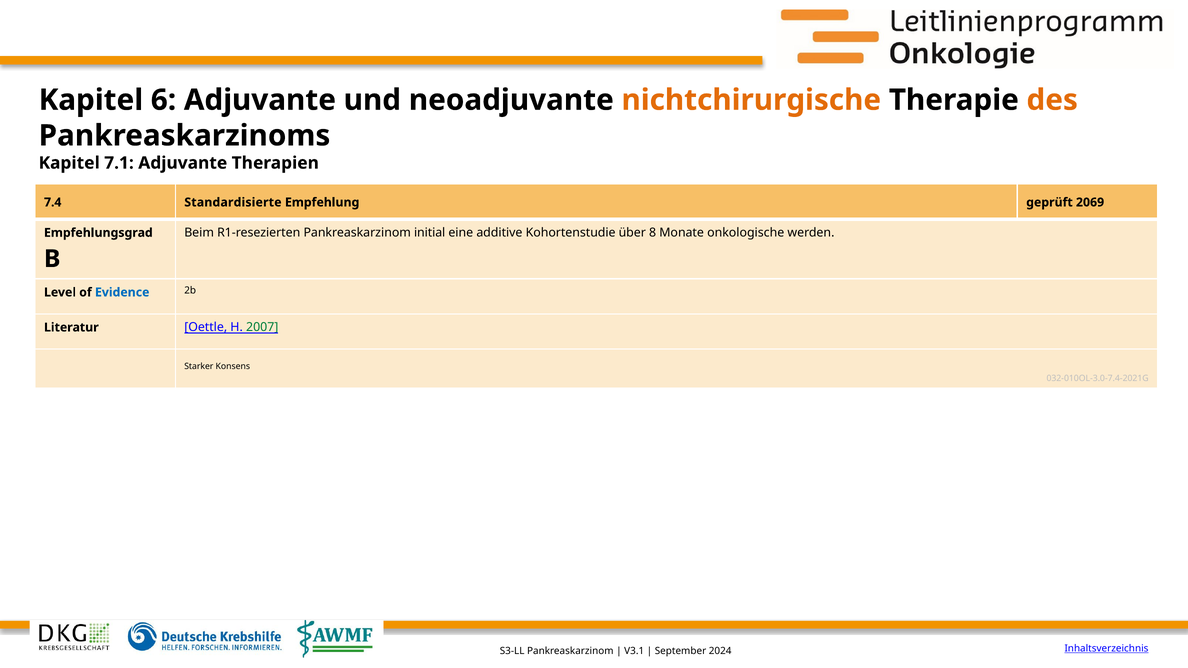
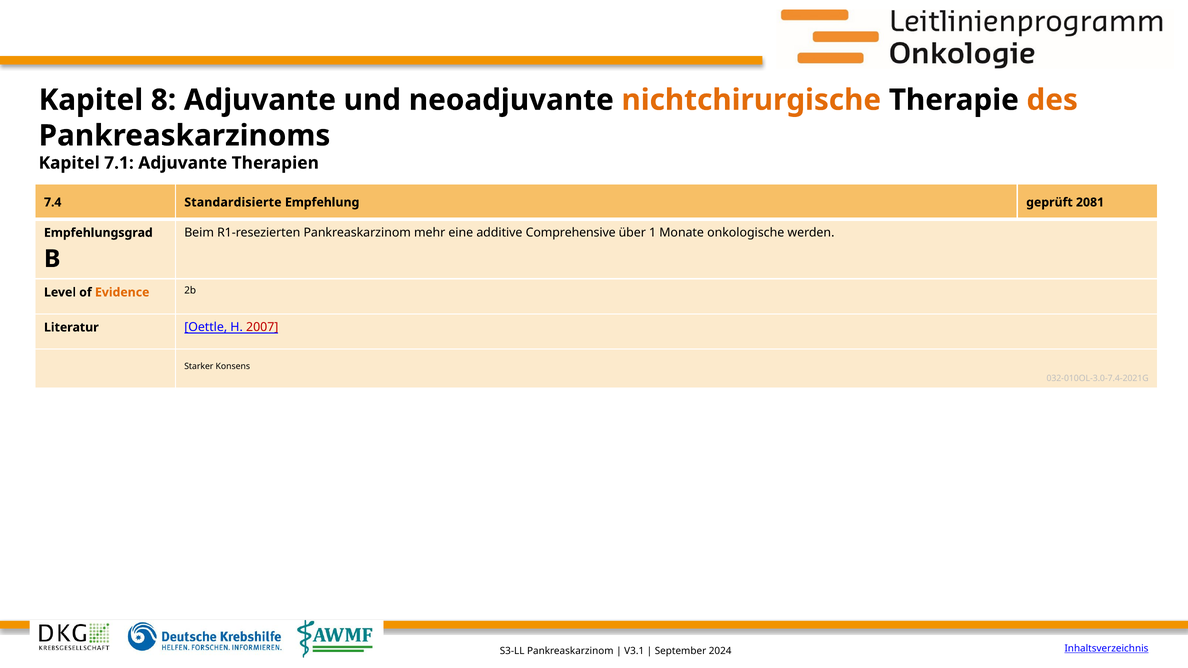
6: 6 -> 8
2069: 2069 -> 2081
initial: initial -> mehr
Kohortenstudie: Kohortenstudie -> Comprehensive
8: 8 -> 1
Evidence colour: blue -> orange
2007 colour: green -> red
